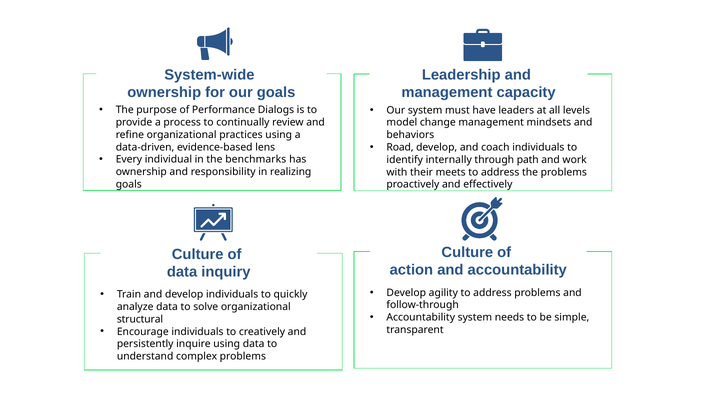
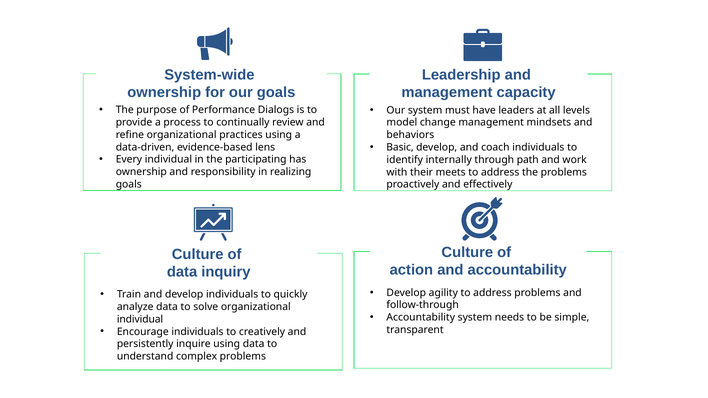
Road: Road -> Basic
benchmarks: benchmarks -> participating
structural at (140, 319): structural -> individual
